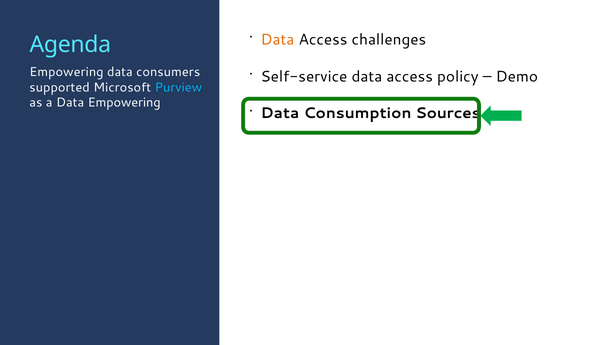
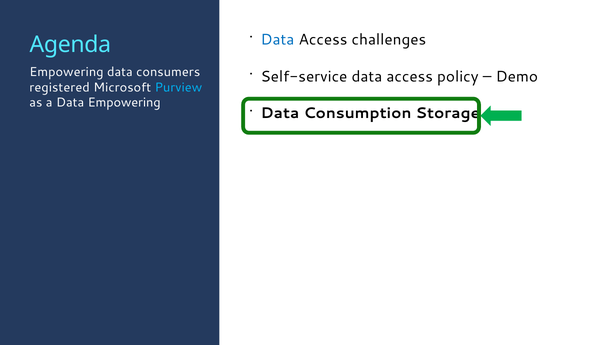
Data at (277, 40) colour: orange -> blue
supported: supported -> registered
Sources: Sources -> Storage
